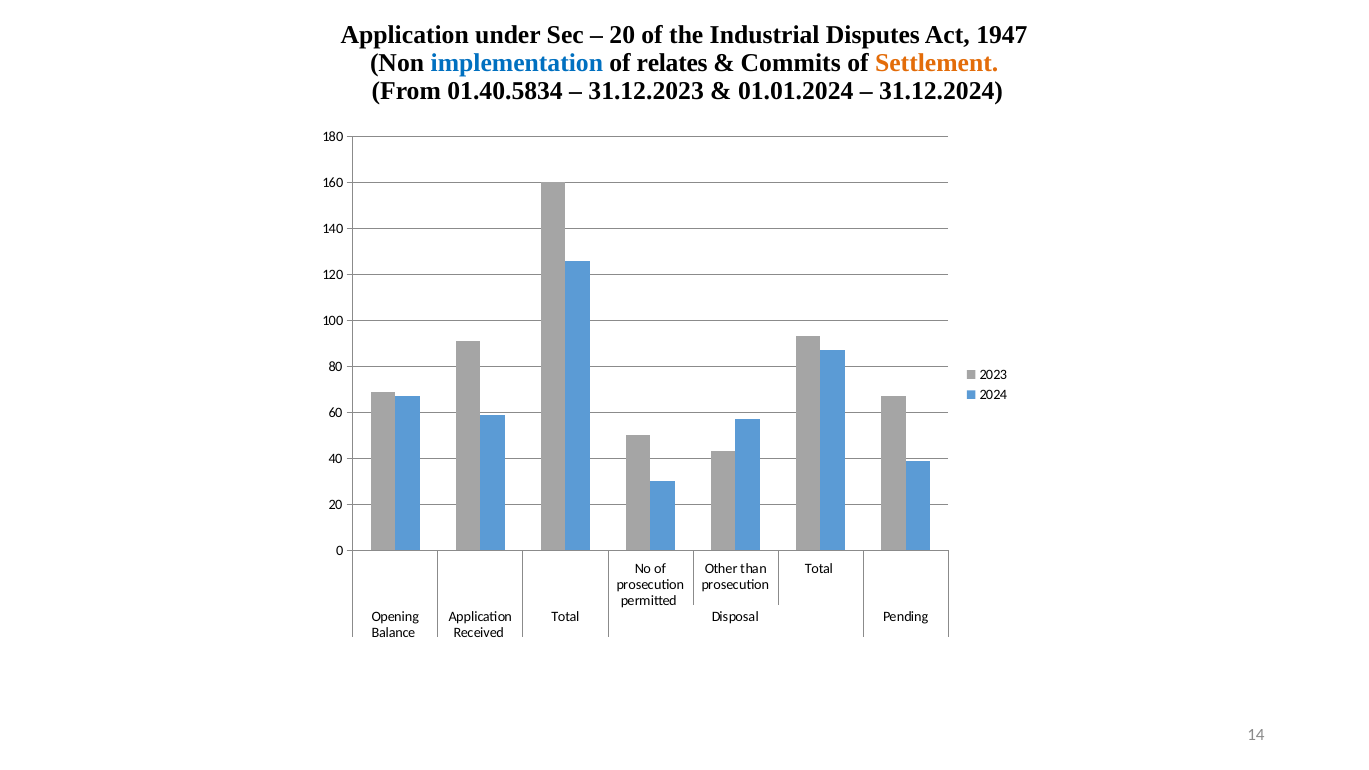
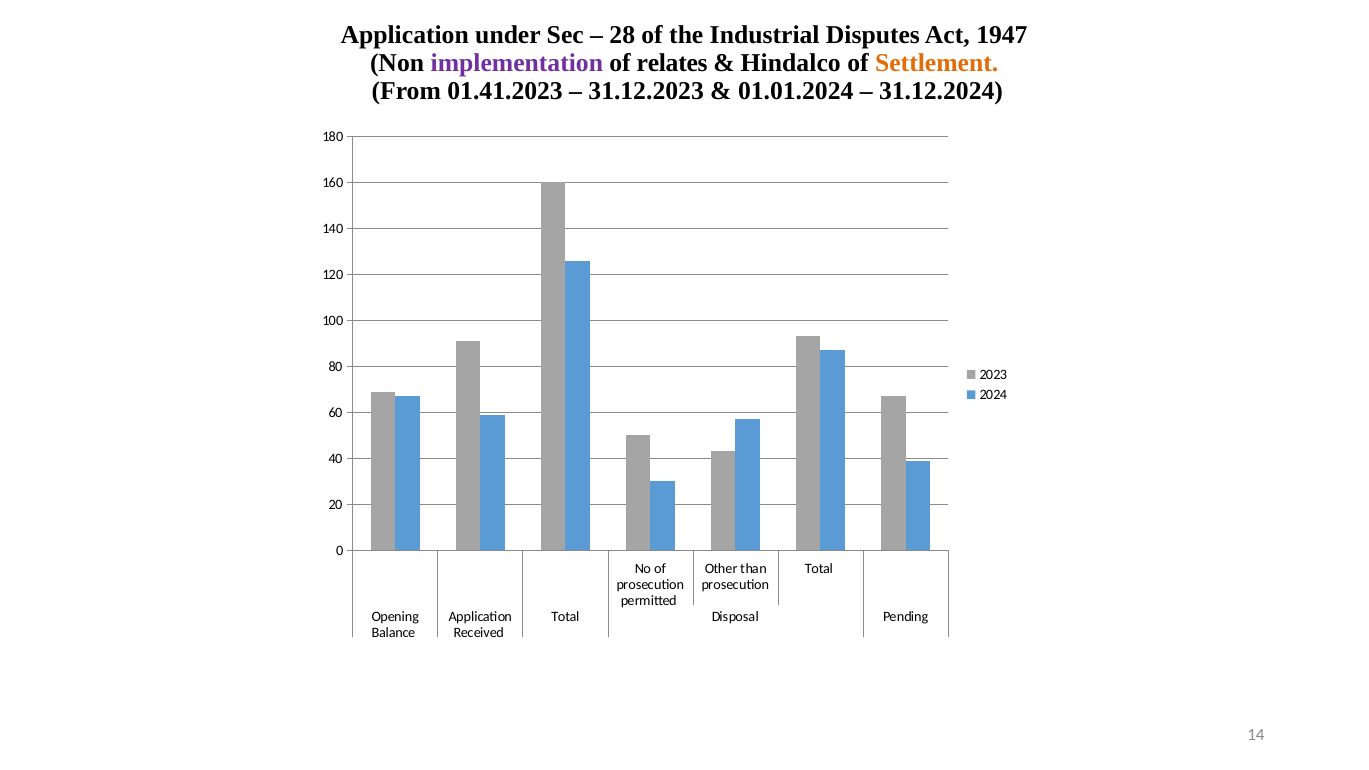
20 at (622, 35): 20 -> 28
implementation colour: blue -> purple
Commits: Commits -> Hindalco
01.40.5834: 01.40.5834 -> 01.41.2023
